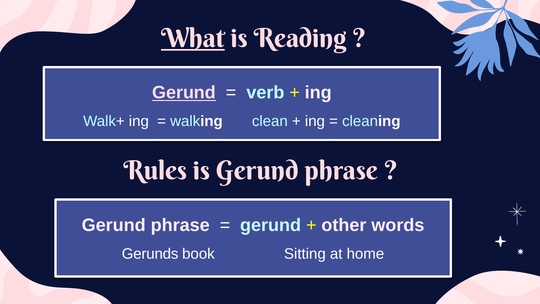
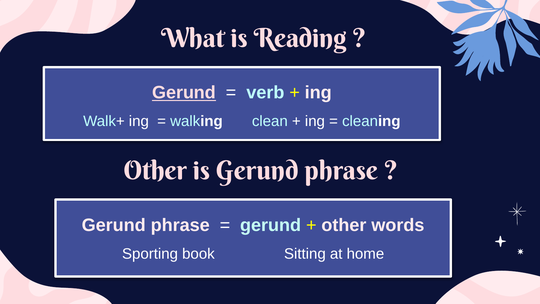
What underline: present -> none
Rules at (155, 171): Rules -> Other
Gerunds: Gerunds -> Sporting
